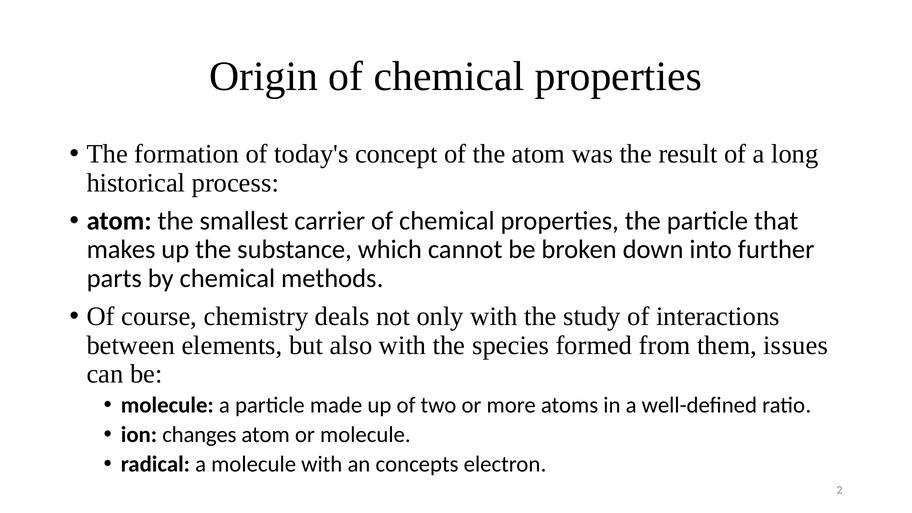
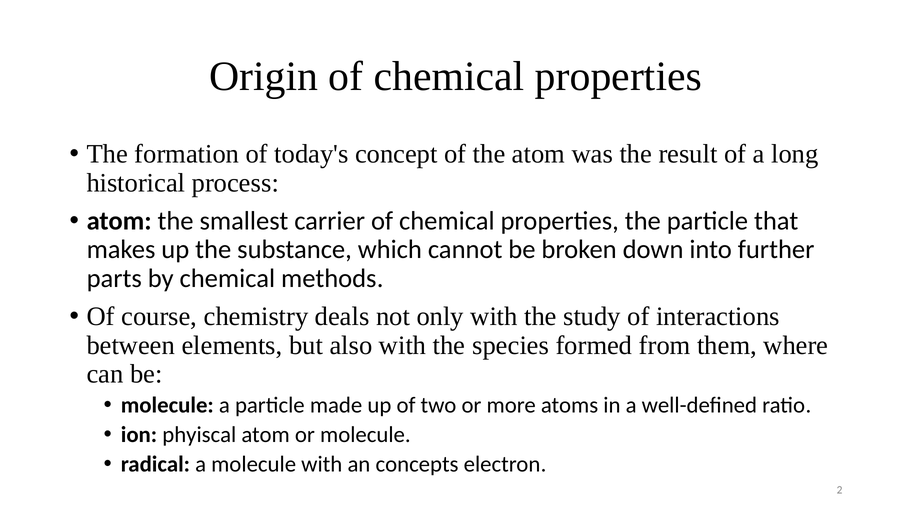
issues: issues -> where
changes: changes -> phyiscal
